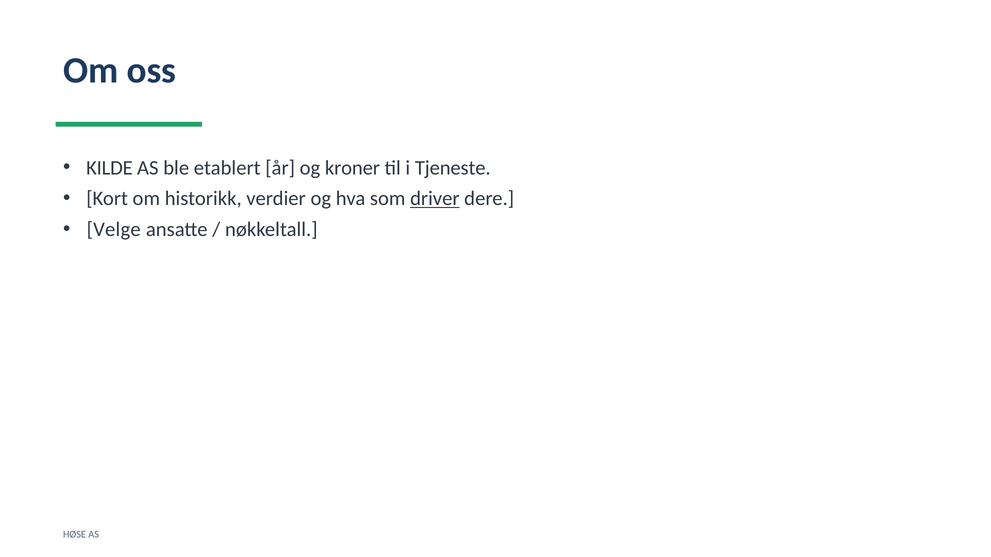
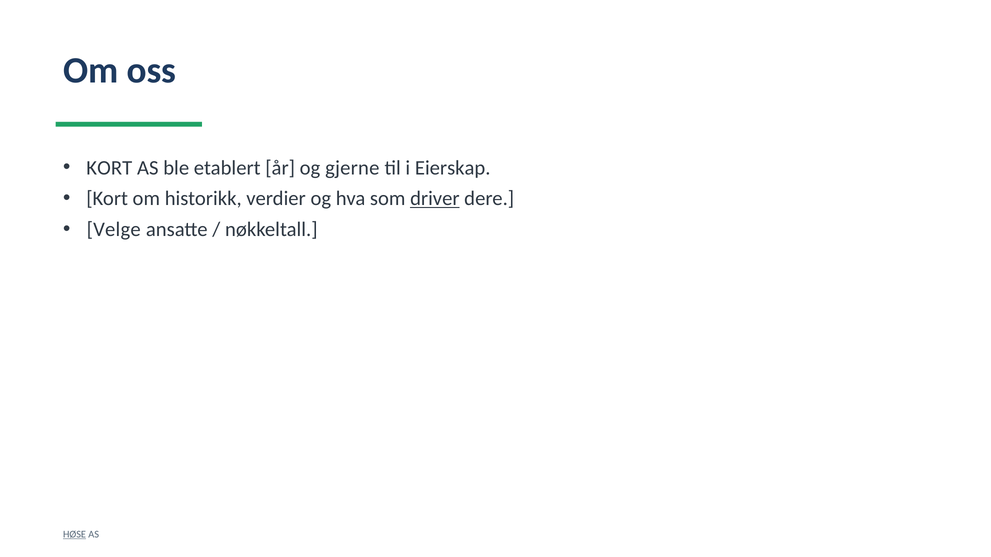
KILDE at (109, 168): KILDE -> KORT
kroner: kroner -> gjerne
Tjeneste: Tjeneste -> Eierskap
HØSE underline: none -> present
